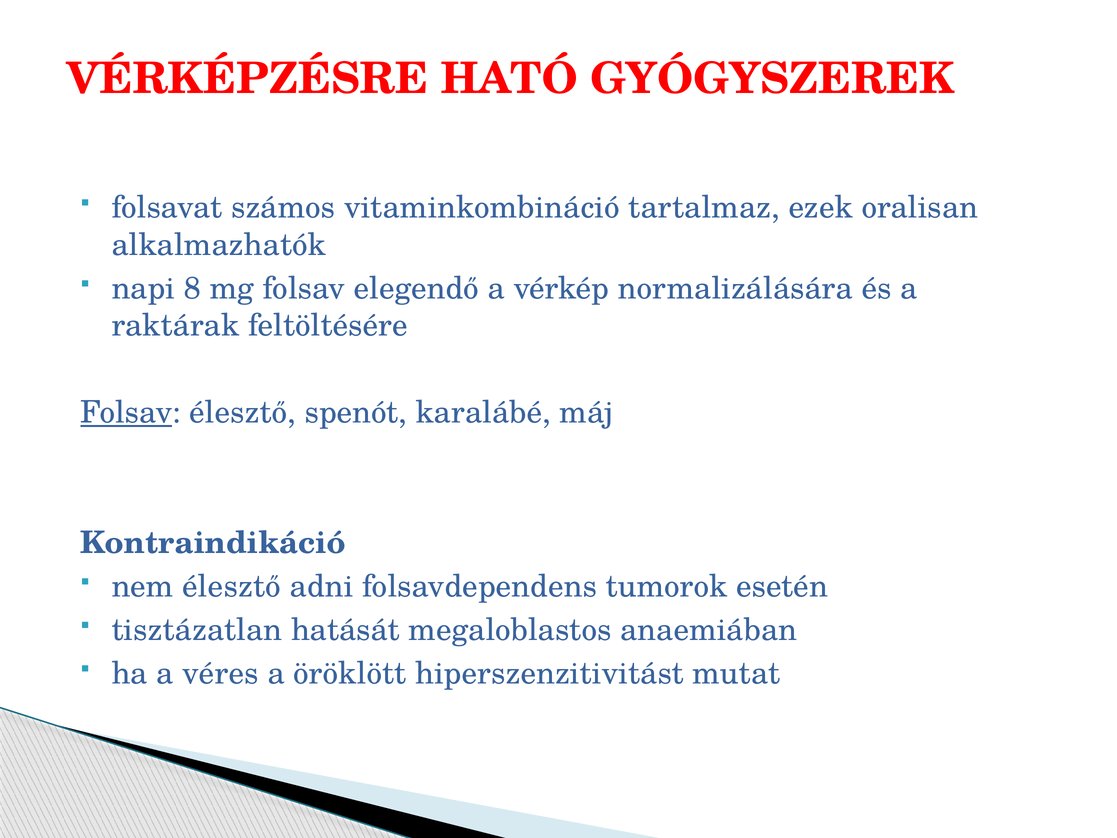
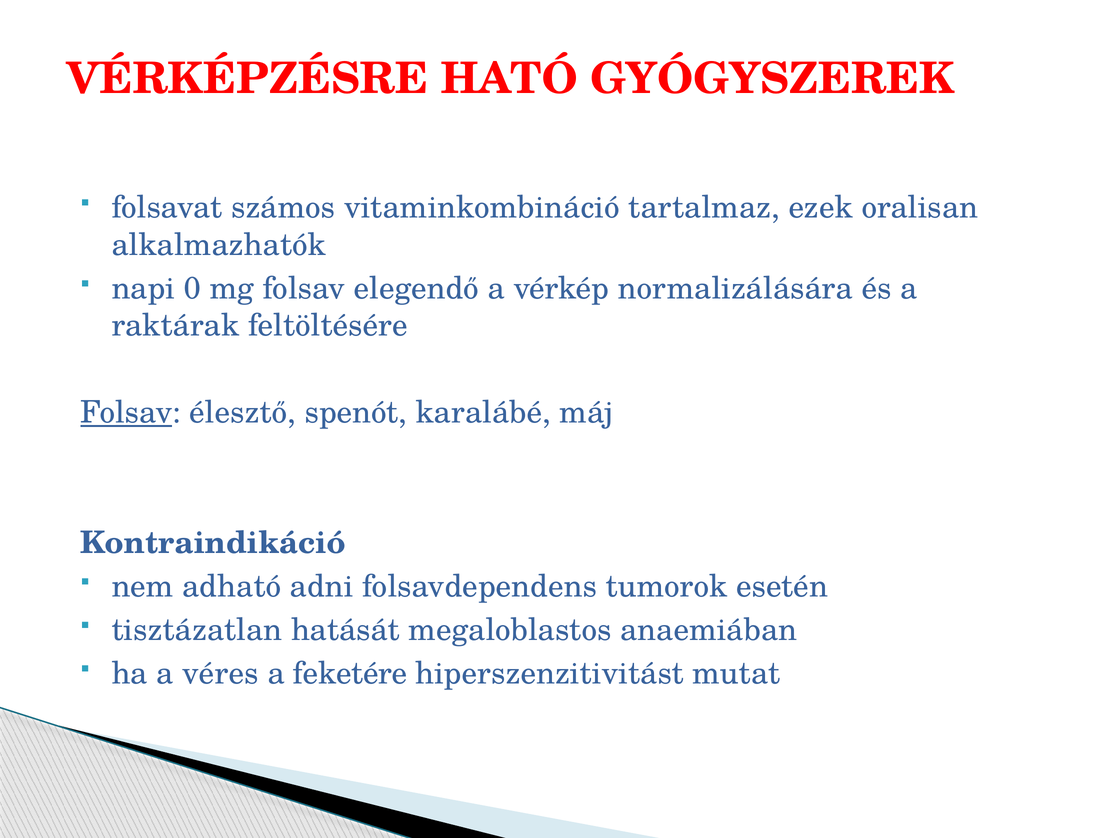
8: 8 -> 0
nem élesztő: élesztő -> adható
öröklött: öröklött -> feketére
